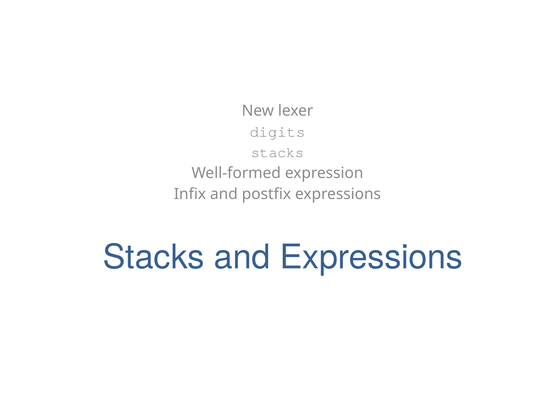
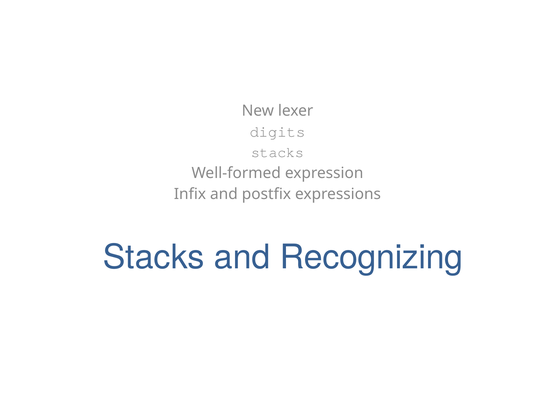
and Expressions: Expressions -> Recognizing
